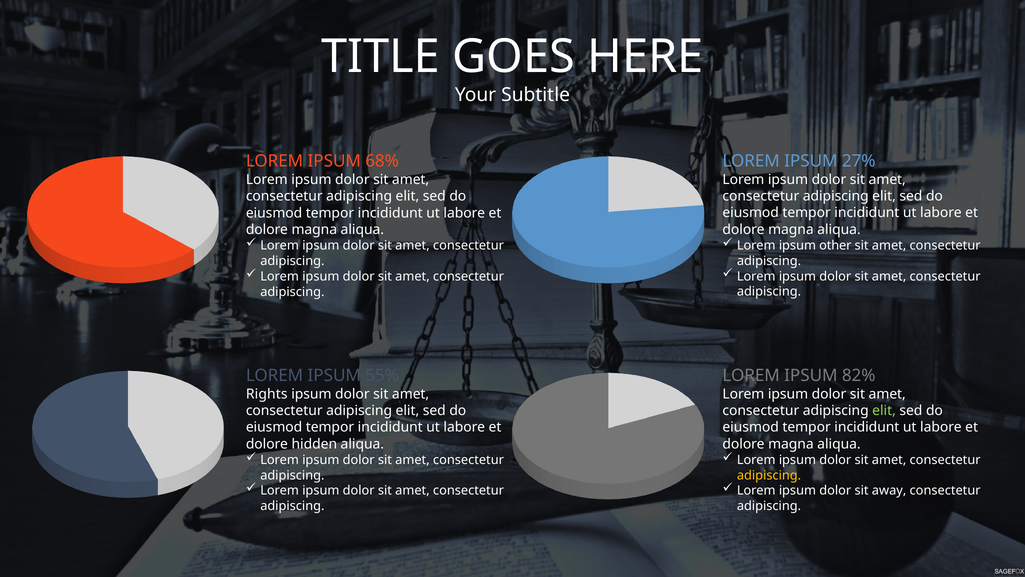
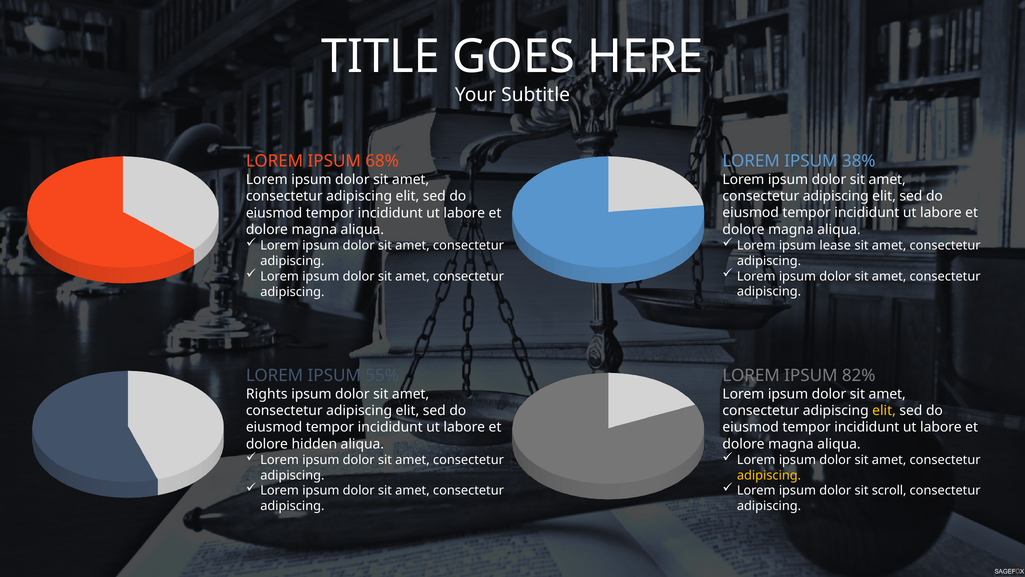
27%: 27% -> 38%
other: other -> lease
elit at (884, 410) colour: light green -> yellow
away: away -> scroll
